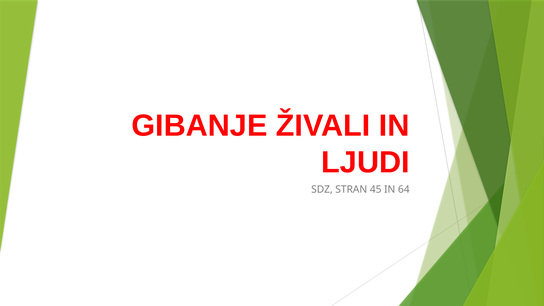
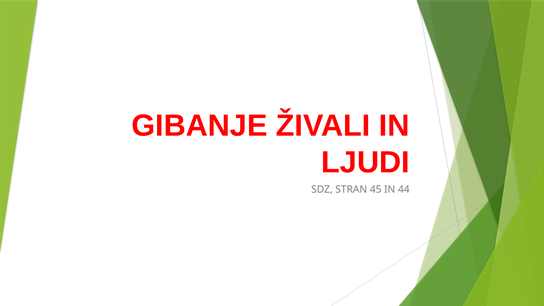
64: 64 -> 44
